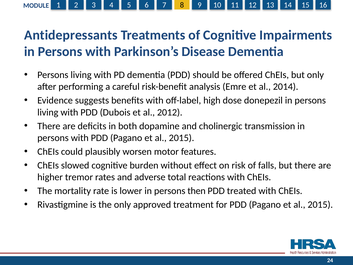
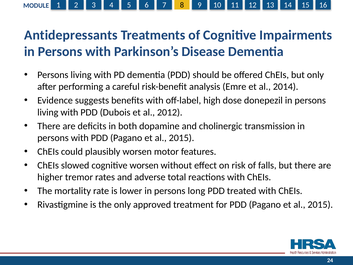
cognitive burden: burden -> worsen
then: then -> long
